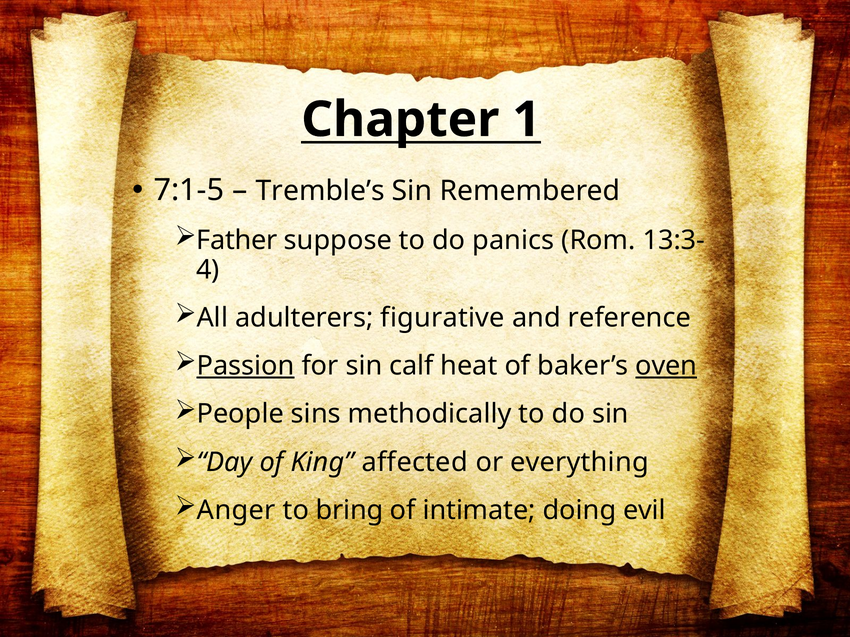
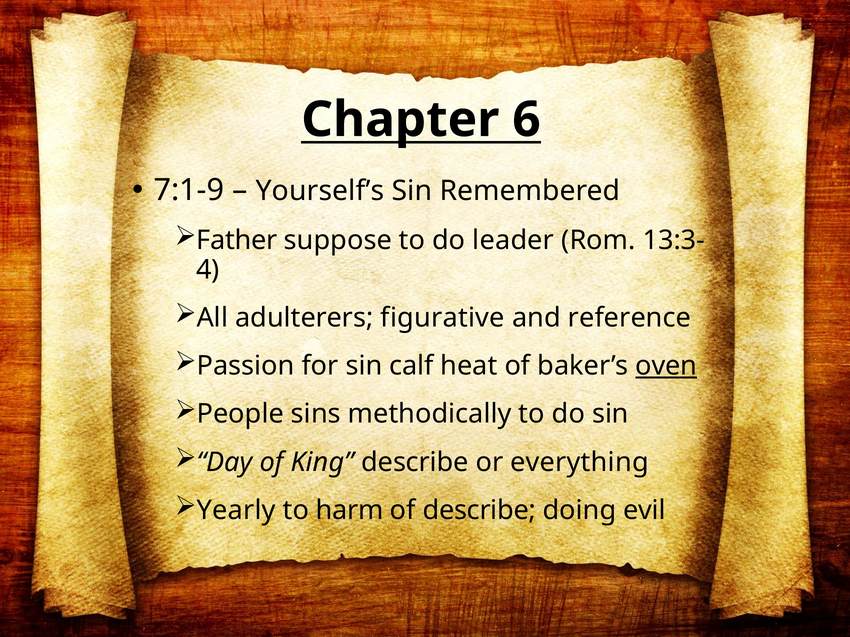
1: 1 -> 6
7:1-5: 7:1-5 -> 7:1-9
Tremble’s: Tremble’s -> Yourself’s
panics: panics -> leader
Passion underline: present -> none
King affected: affected -> describe
Anger: Anger -> Yearly
bring: bring -> harm
of intimate: intimate -> describe
